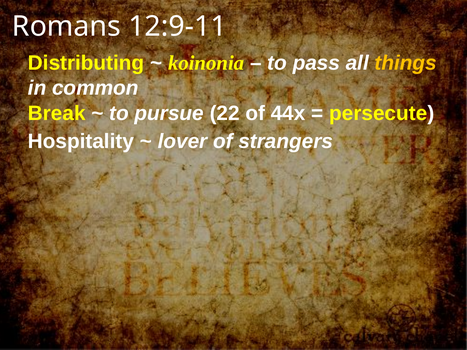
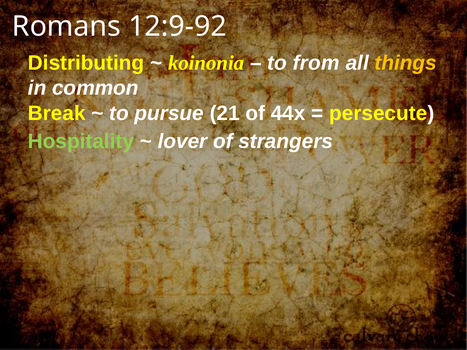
12:9-11: 12:9-11 -> 12:9-92
pass: pass -> from
22: 22 -> 21
Hospitality colour: white -> light green
